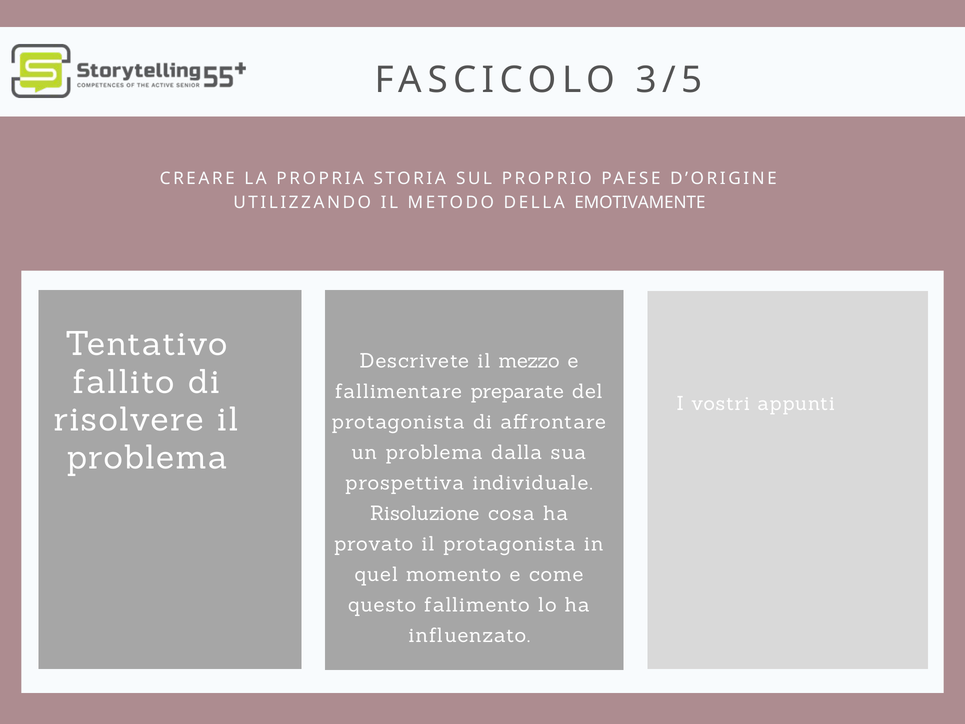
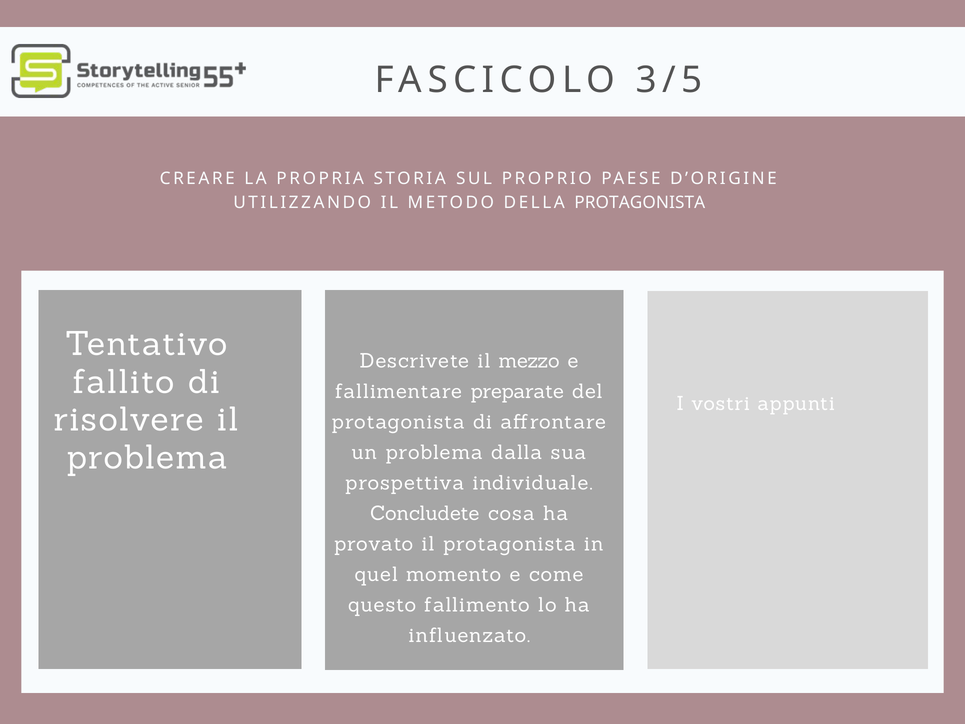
DELLA EMOTIVAMENTE: EMOTIVAMENTE -> PROTAGONISTA
Risoluzione: Risoluzione -> Concludete
